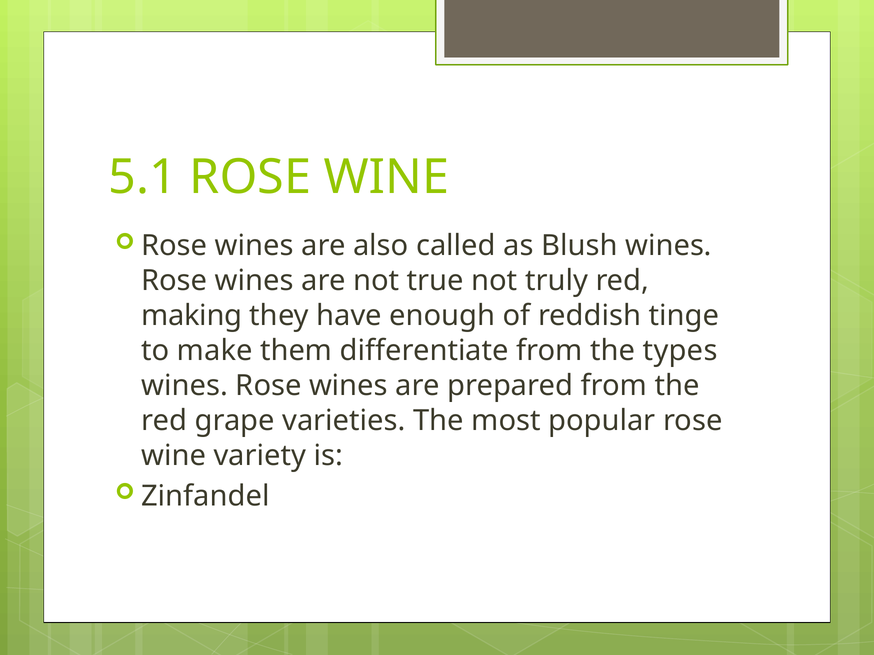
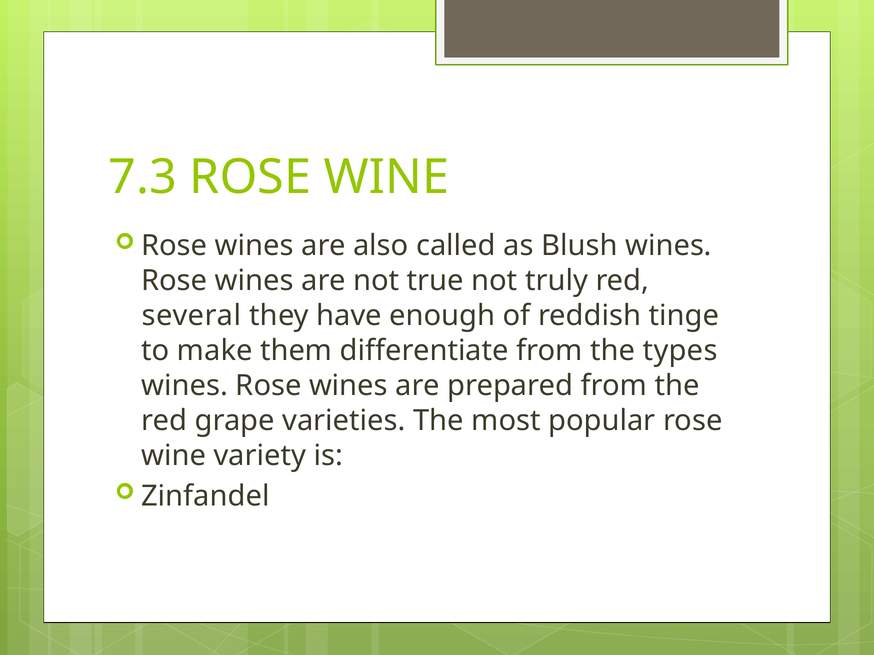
5.1: 5.1 -> 7.3
making: making -> several
